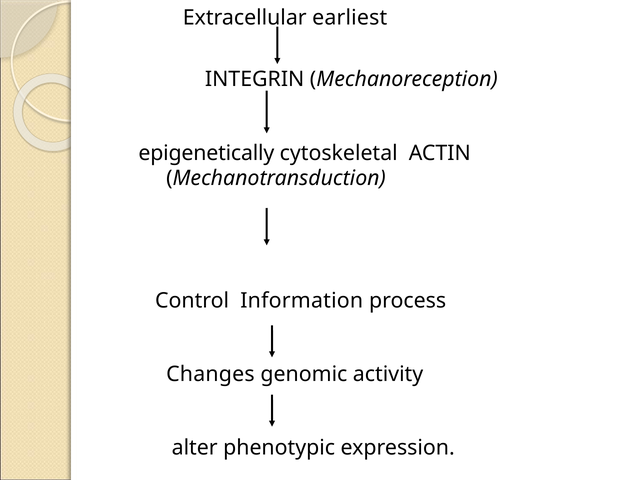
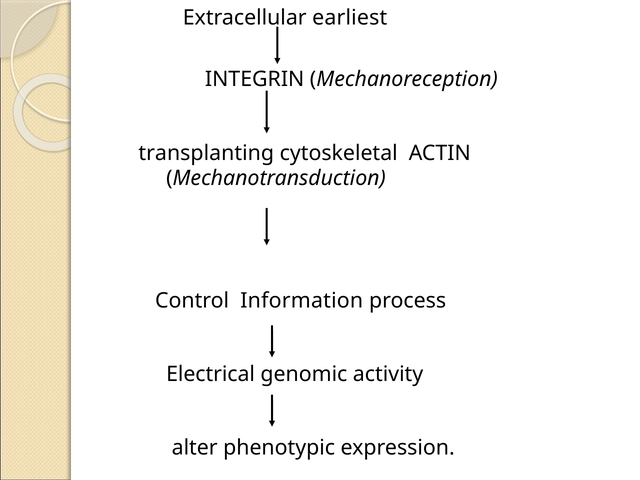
epigenetically: epigenetically -> transplanting
Changes: Changes -> Electrical
